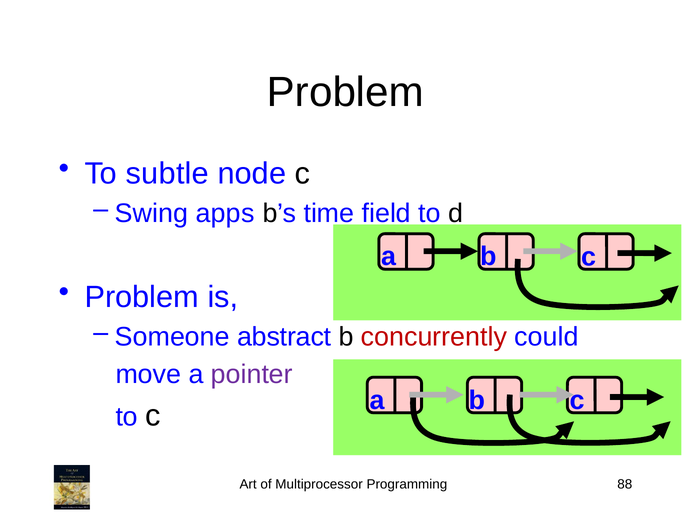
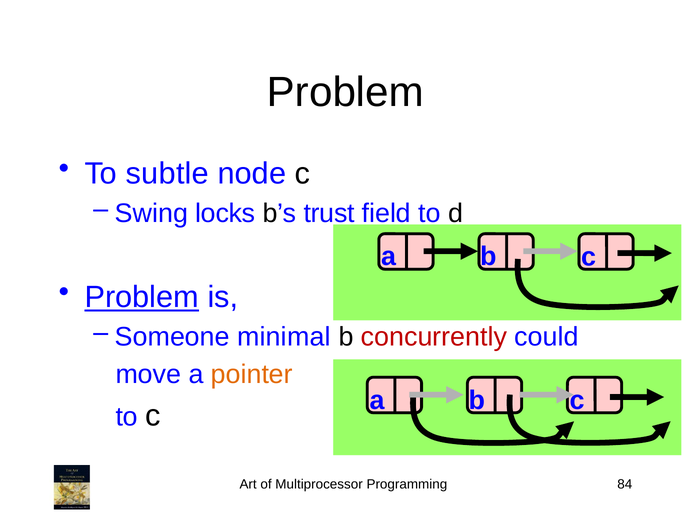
apps: apps -> locks
time: time -> trust
Problem at (142, 297) underline: none -> present
abstract: abstract -> minimal
pointer colour: purple -> orange
88: 88 -> 84
